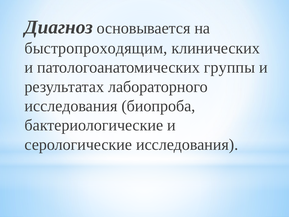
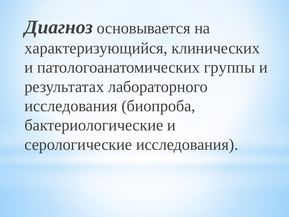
быстропроходящим: быстропроходящим -> характеризующийся
